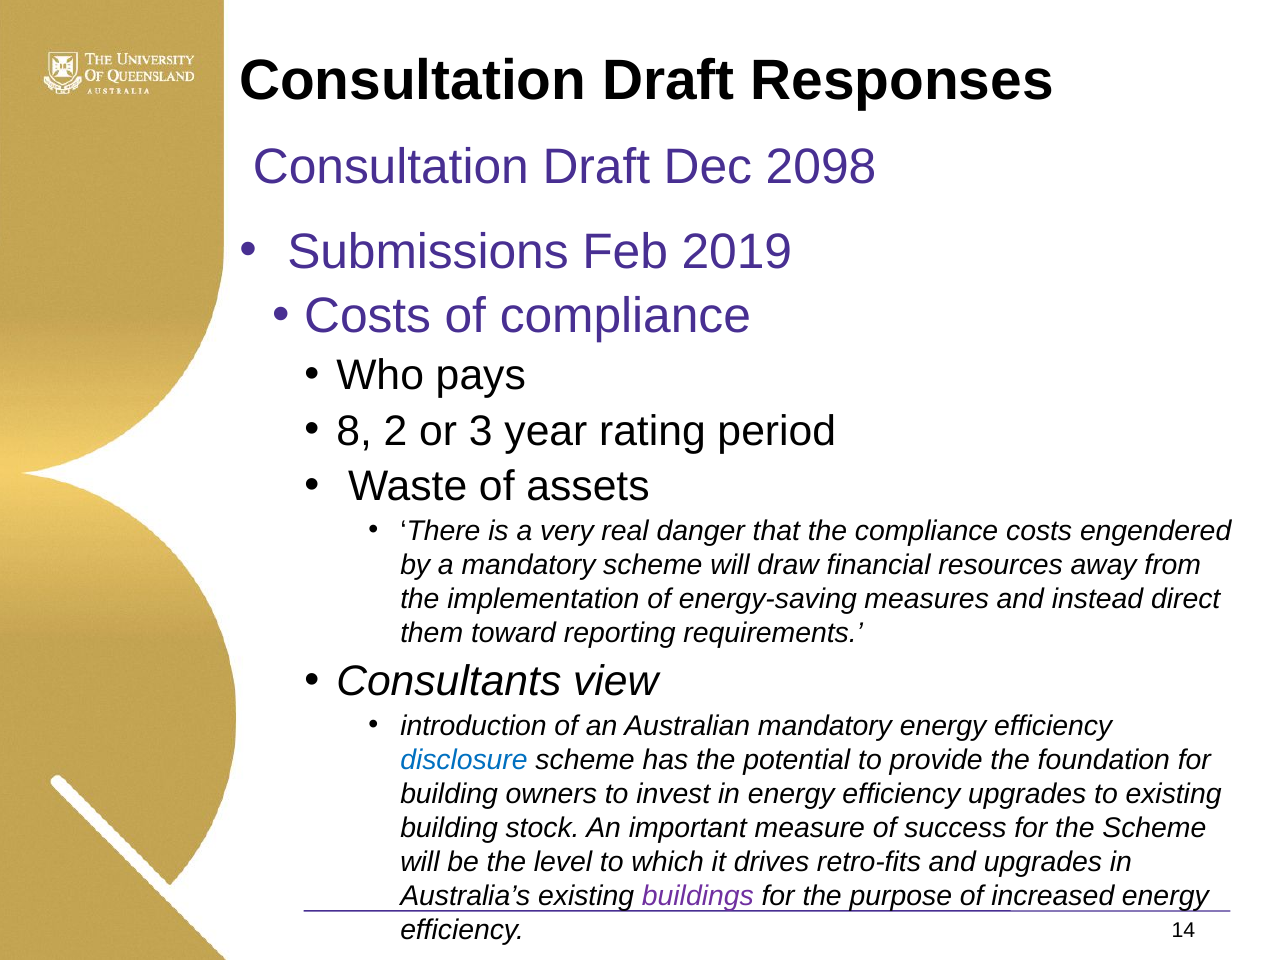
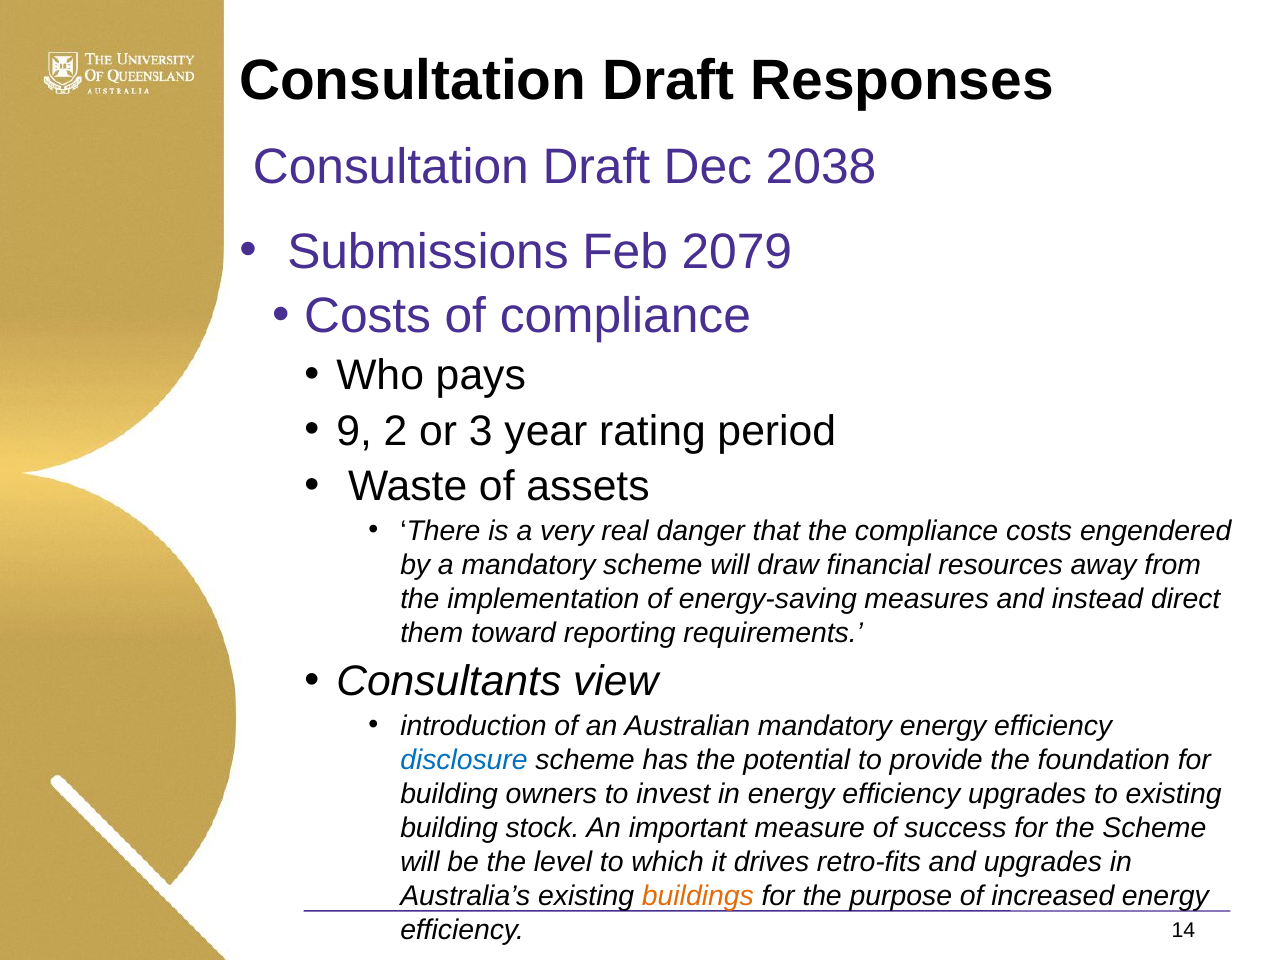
2098: 2098 -> 2038
2019: 2019 -> 2079
8: 8 -> 9
buildings colour: purple -> orange
